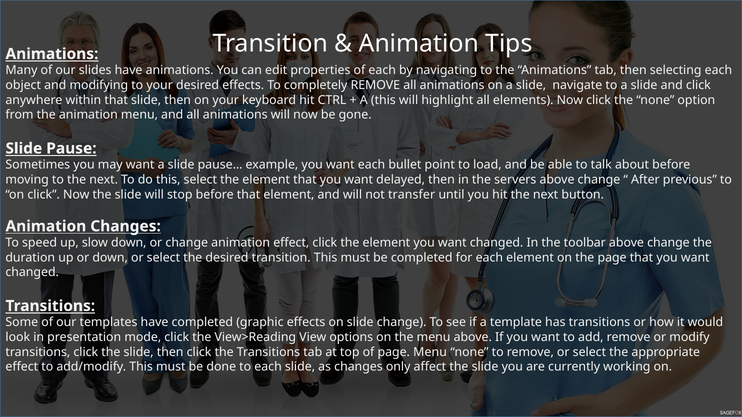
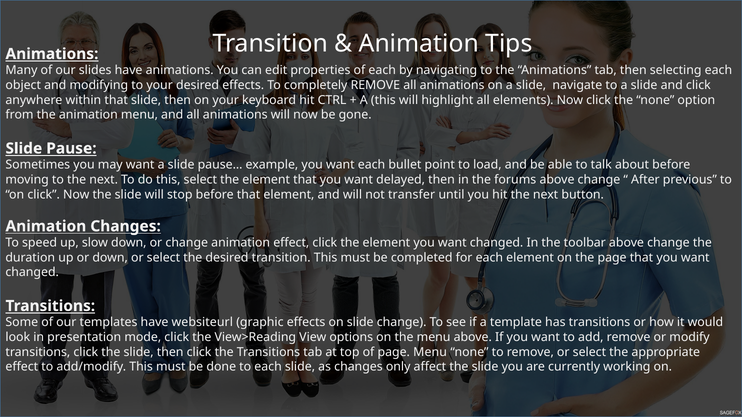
servers: servers -> forums
have completed: completed -> websiteurl
